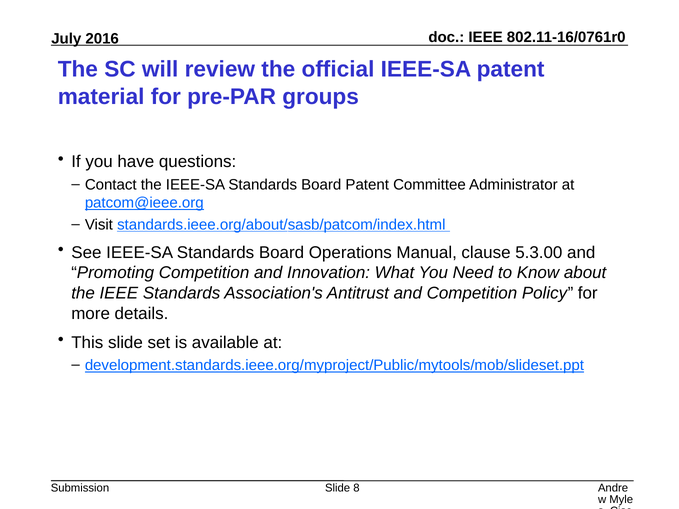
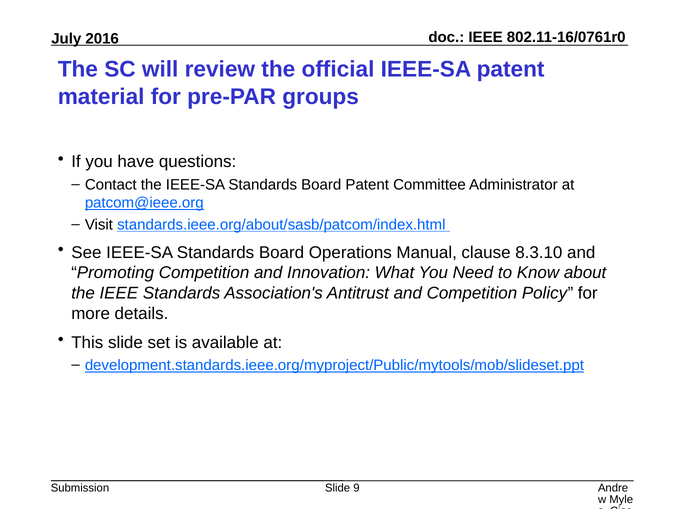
5.3.00: 5.3.00 -> 8.3.10
8: 8 -> 9
